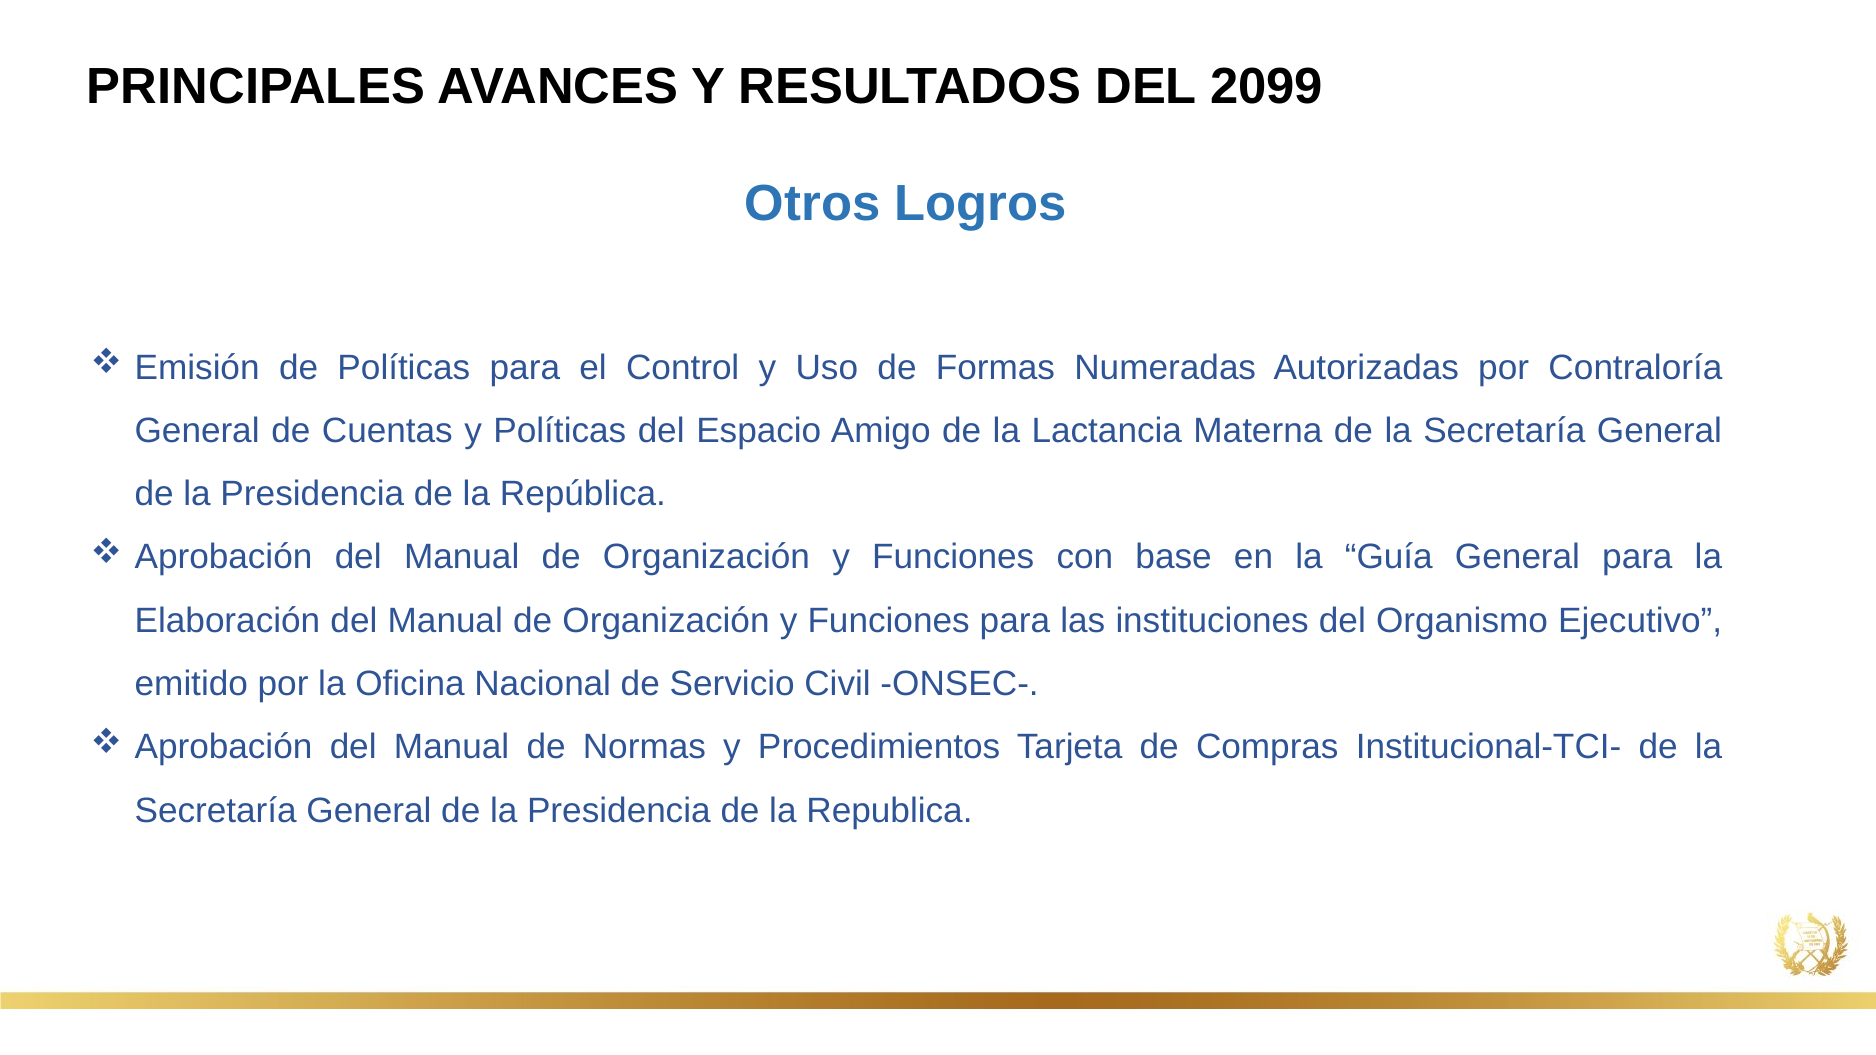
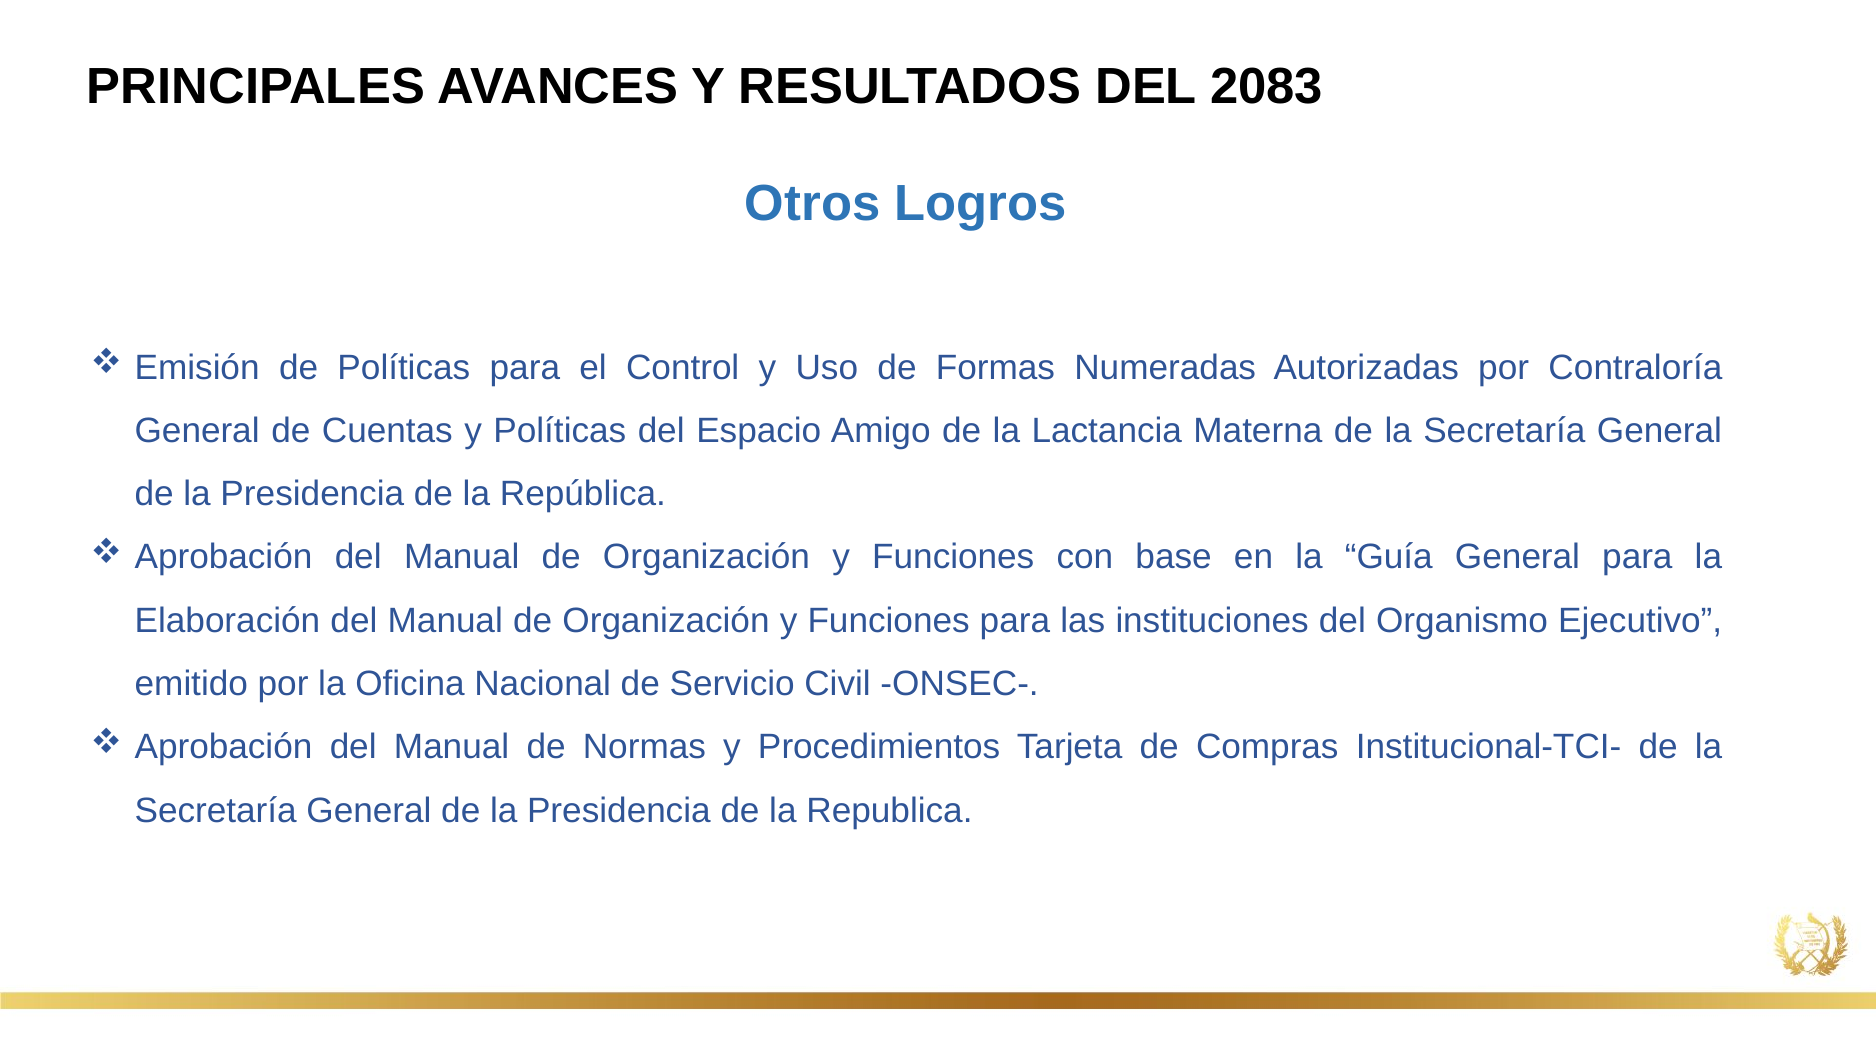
2099: 2099 -> 2083
